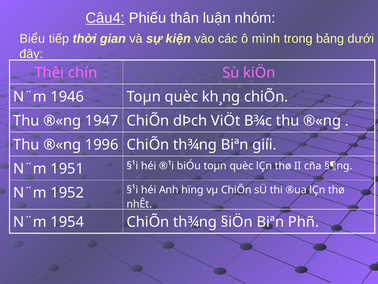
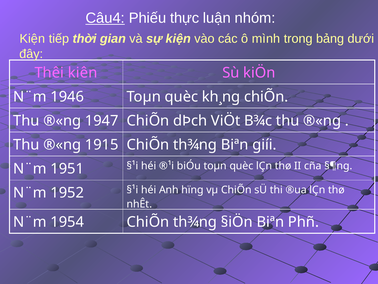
thân: thân -> thực
Biểu at (32, 39): Biểu -> Kiện
chín: chín -> kiên
1996: 1996 -> 1915
